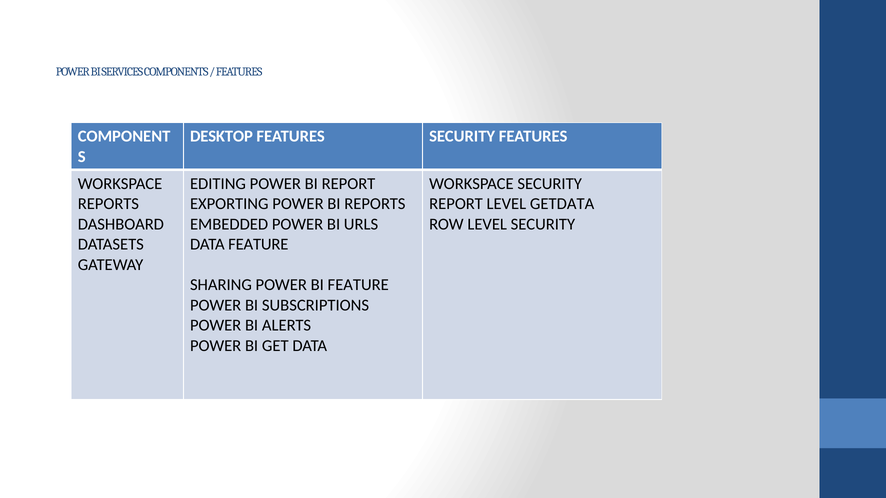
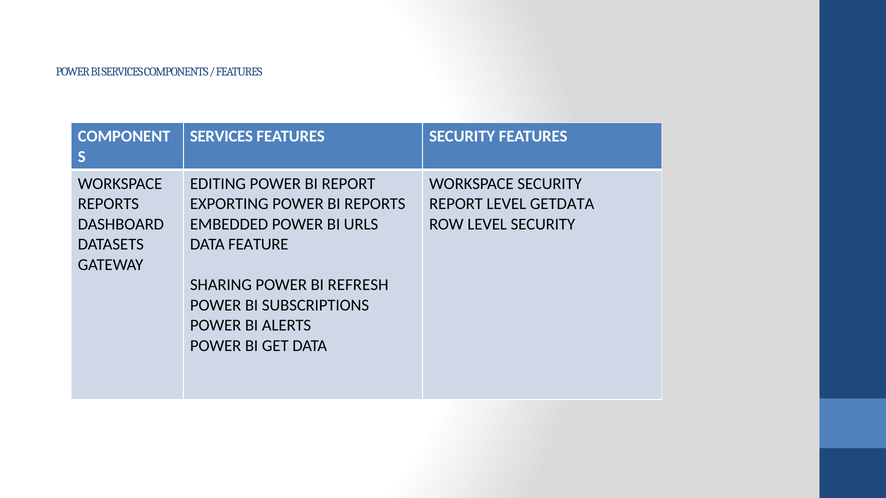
DESKTOP at (221, 136): DESKTOP -> SERVICES
BI FEATURE: FEATURE -> REFRESH
